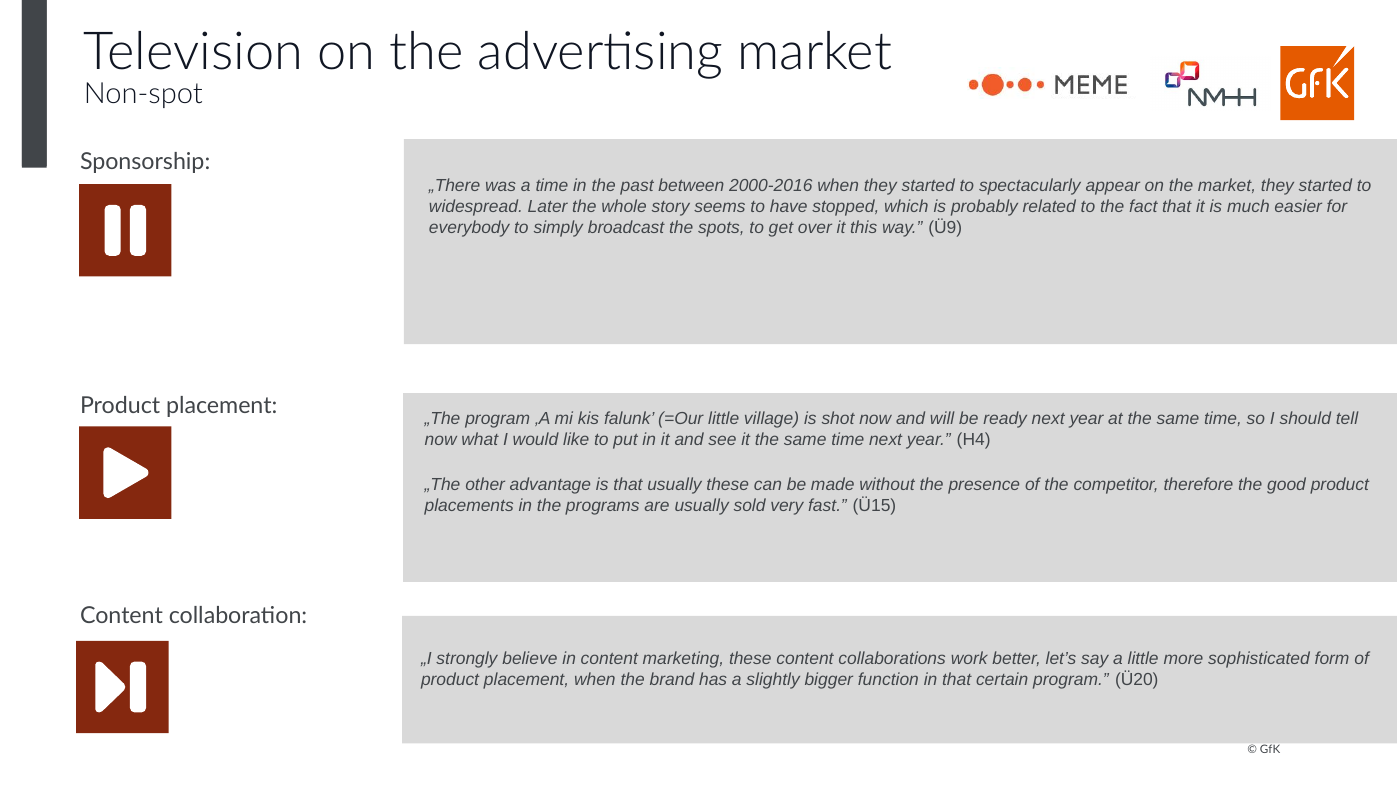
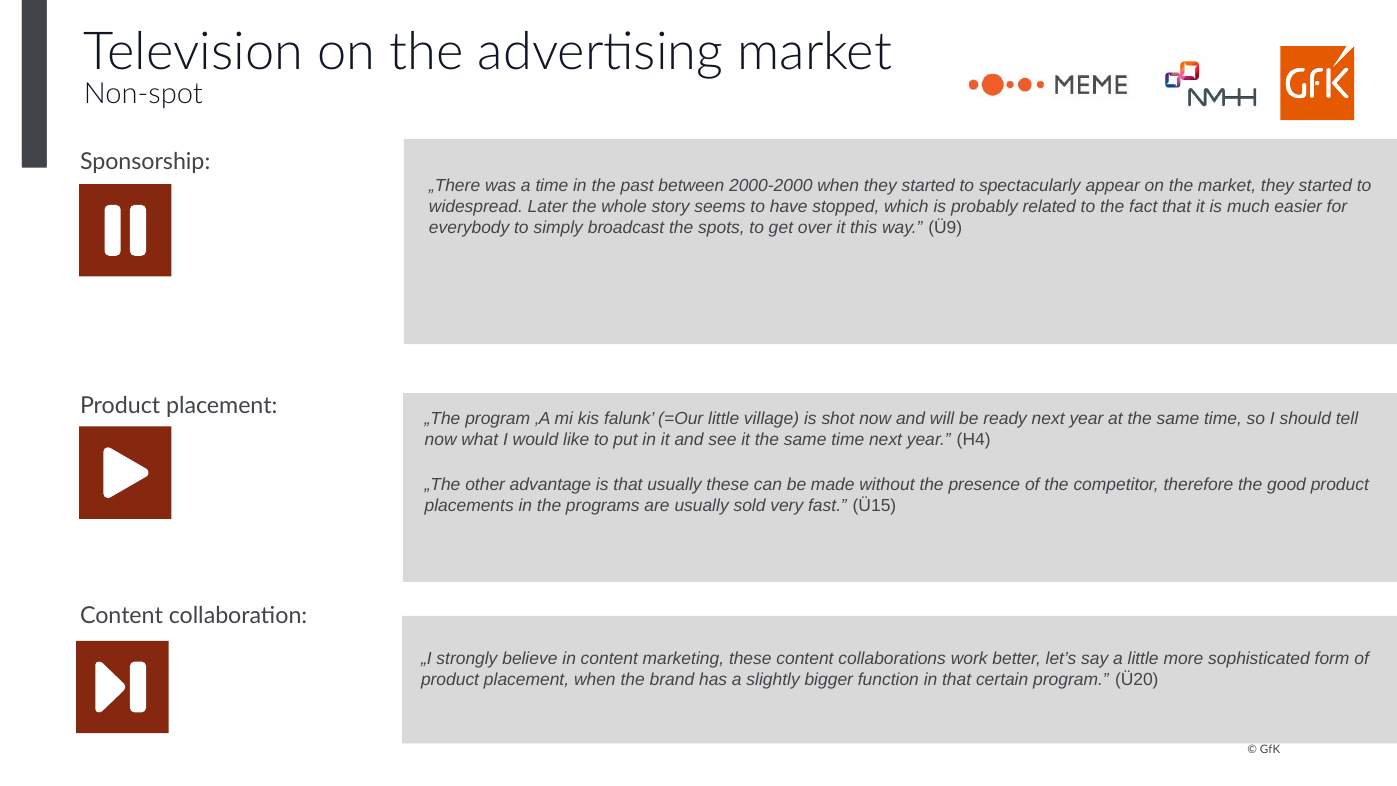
2000-2016: 2000-2016 -> 2000-2000
